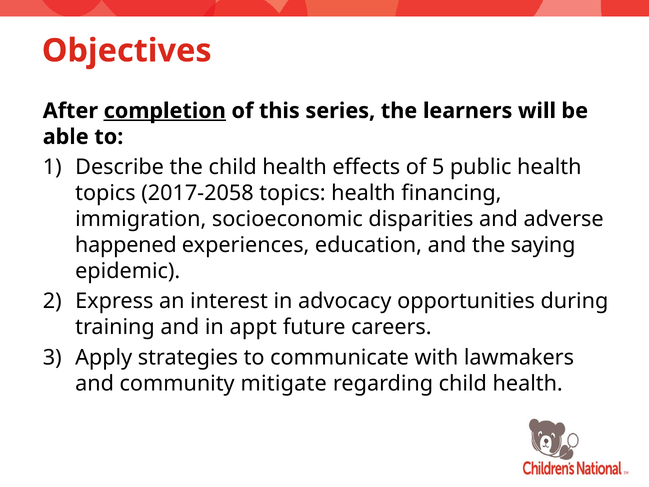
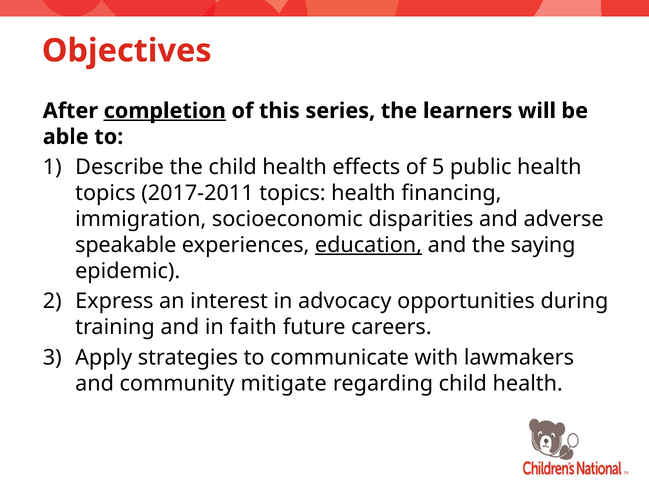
2017-2058: 2017-2058 -> 2017-2011
happened: happened -> speakable
education underline: none -> present
appt: appt -> faith
